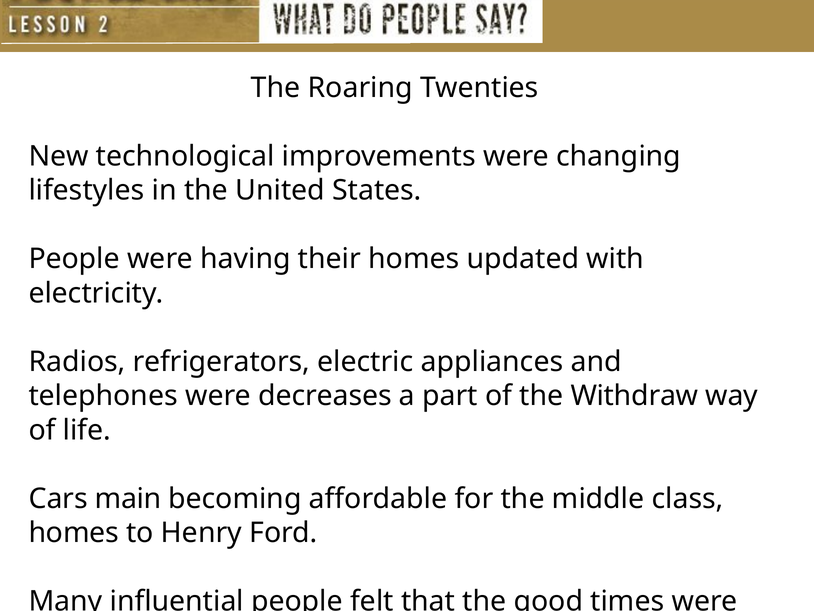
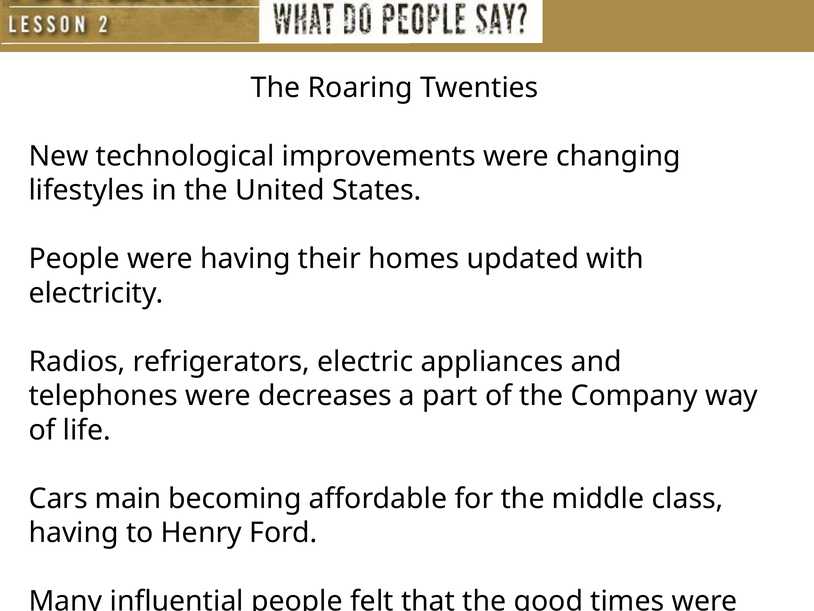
Withdraw: Withdraw -> Company
homes at (74, 532): homes -> having
